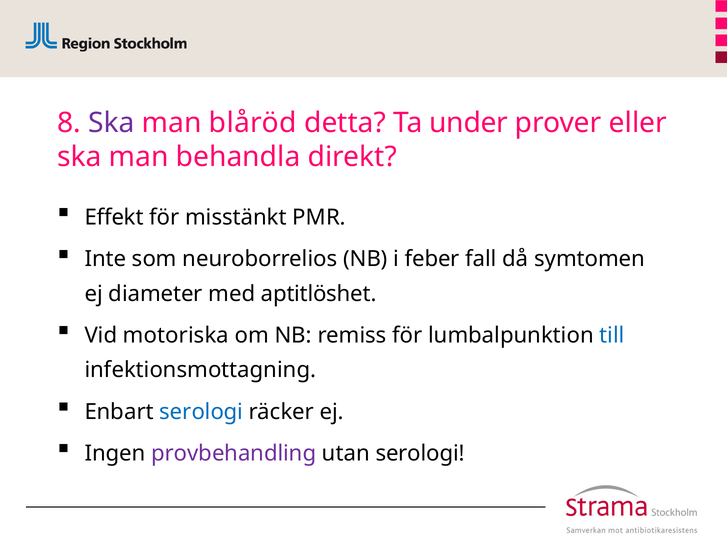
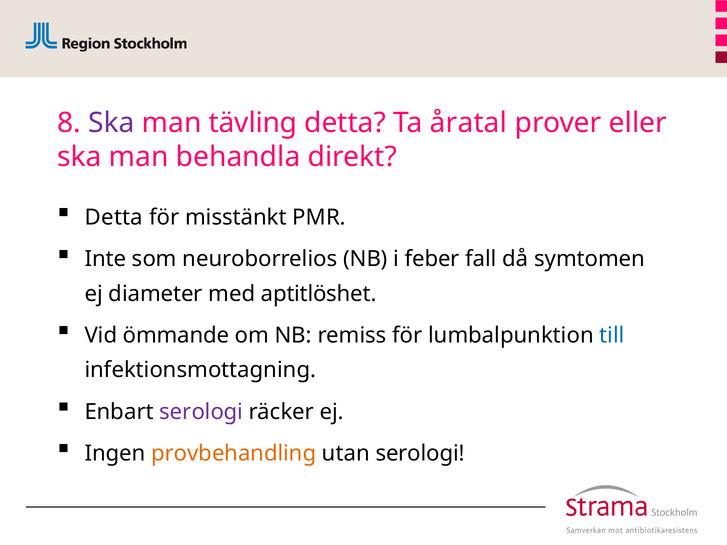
blåröd: blåröd -> tävling
under: under -> åratal
Effekt at (114, 218): Effekt -> Detta
motoriska: motoriska -> ömmande
serologi at (201, 412) colour: blue -> purple
provbehandling colour: purple -> orange
